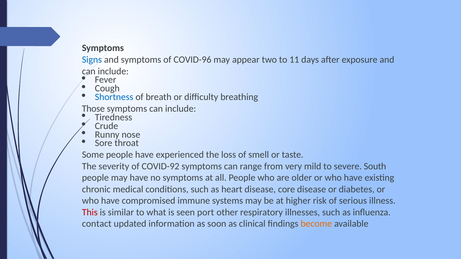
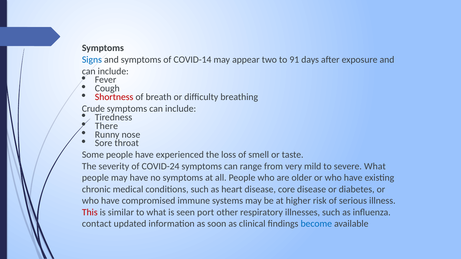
COVID-96: COVID-96 -> COVID-14
11: 11 -> 91
Shortness colour: blue -> red
Those: Those -> Crude
Crude: Crude -> There
COVID-92: COVID-92 -> COVID-24
severe South: South -> What
become colour: orange -> blue
